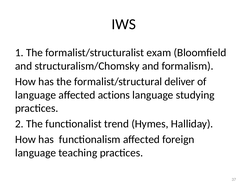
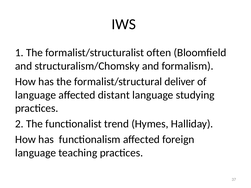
exam: exam -> often
actions: actions -> distant
